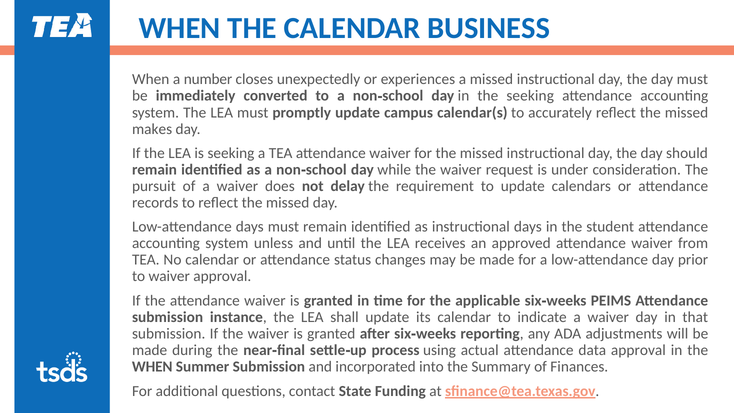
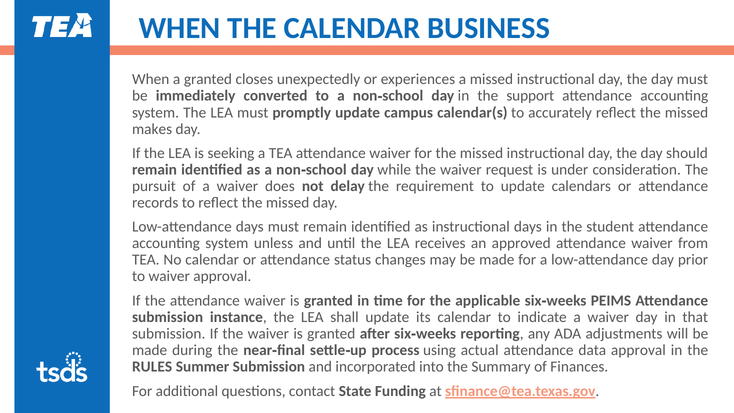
a number: number -> granted
the seeking: seeking -> support
WHEN at (152, 367): WHEN -> RULES
